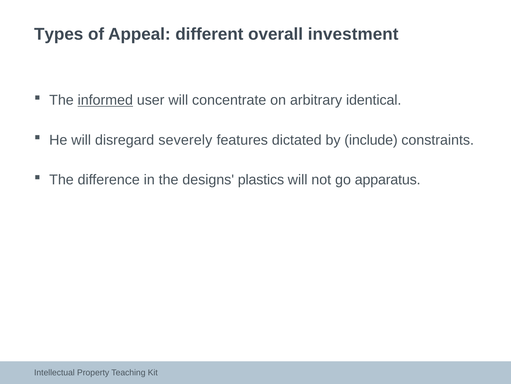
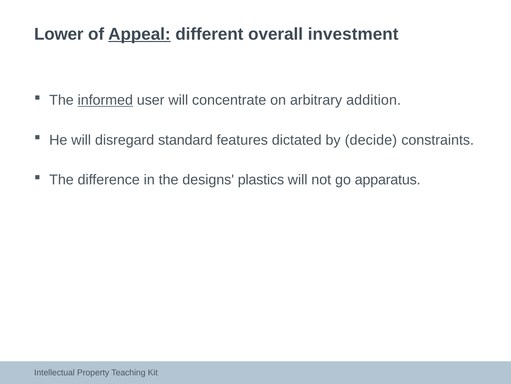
Types: Types -> Lower
Appeal underline: none -> present
identical: identical -> addition
severely: severely -> standard
include: include -> decide
